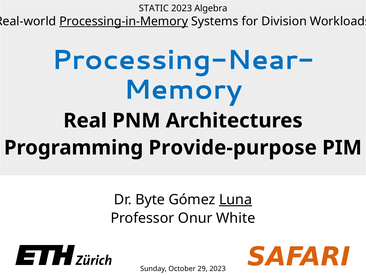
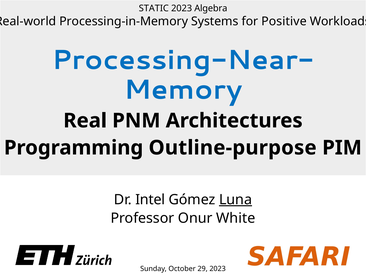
Processing-in-Memory underline: present -> none
Division: Division -> Positive
Provide-purpose: Provide-purpose -> Outline-purpose
Byte: Byte -> Intel
